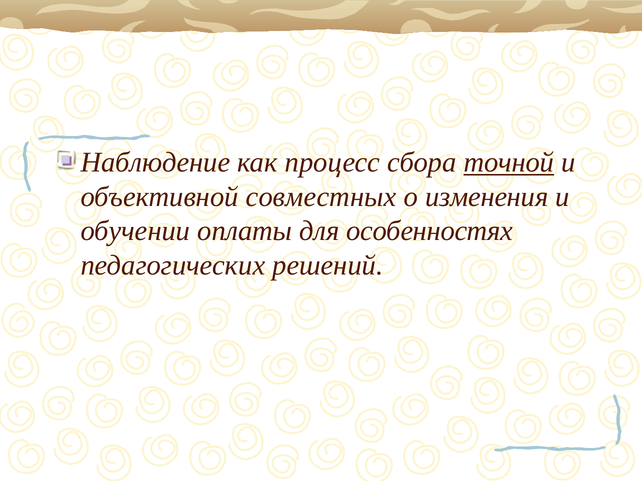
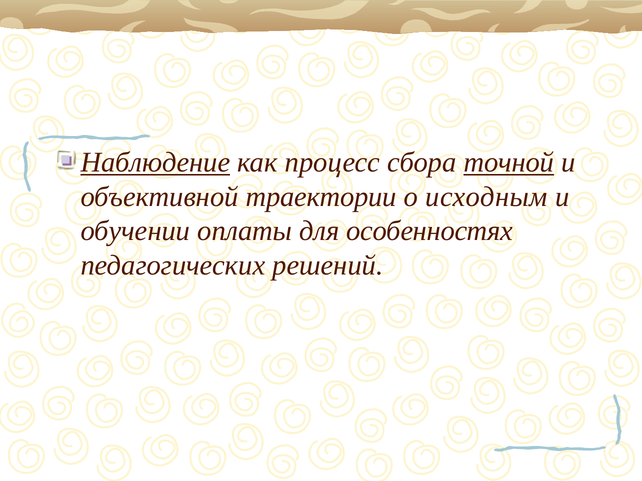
Наблюдение underline: none -> present
совместных: совместных -> траектории
изменения: изменения -> исходным
